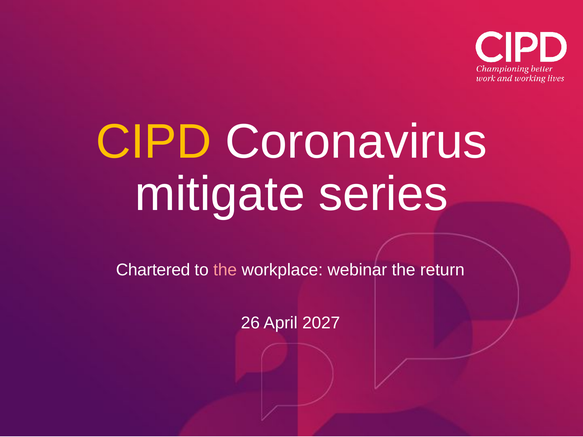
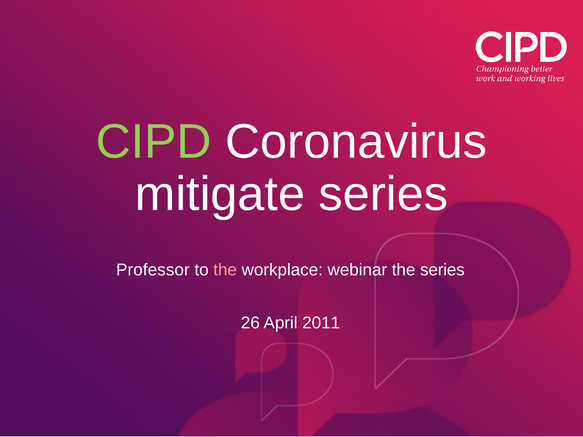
CIPD colour: yellow -> light green
Chartered: Chartered -> Professor
the return: return -> series
2027: 2027 -> 2011
